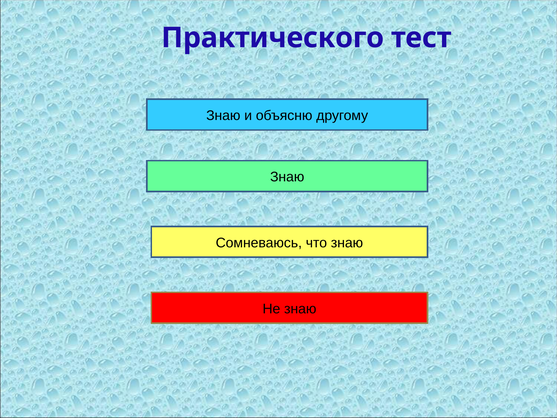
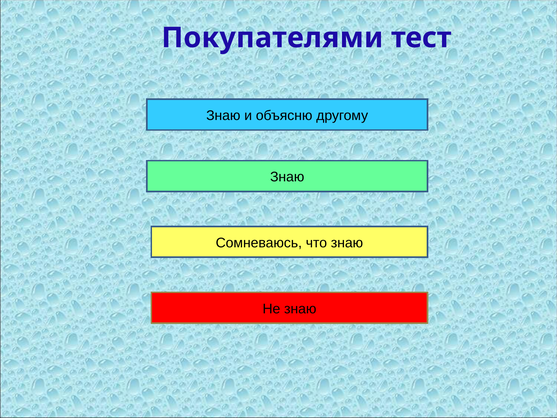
Практического: Практического -> Покупателями
